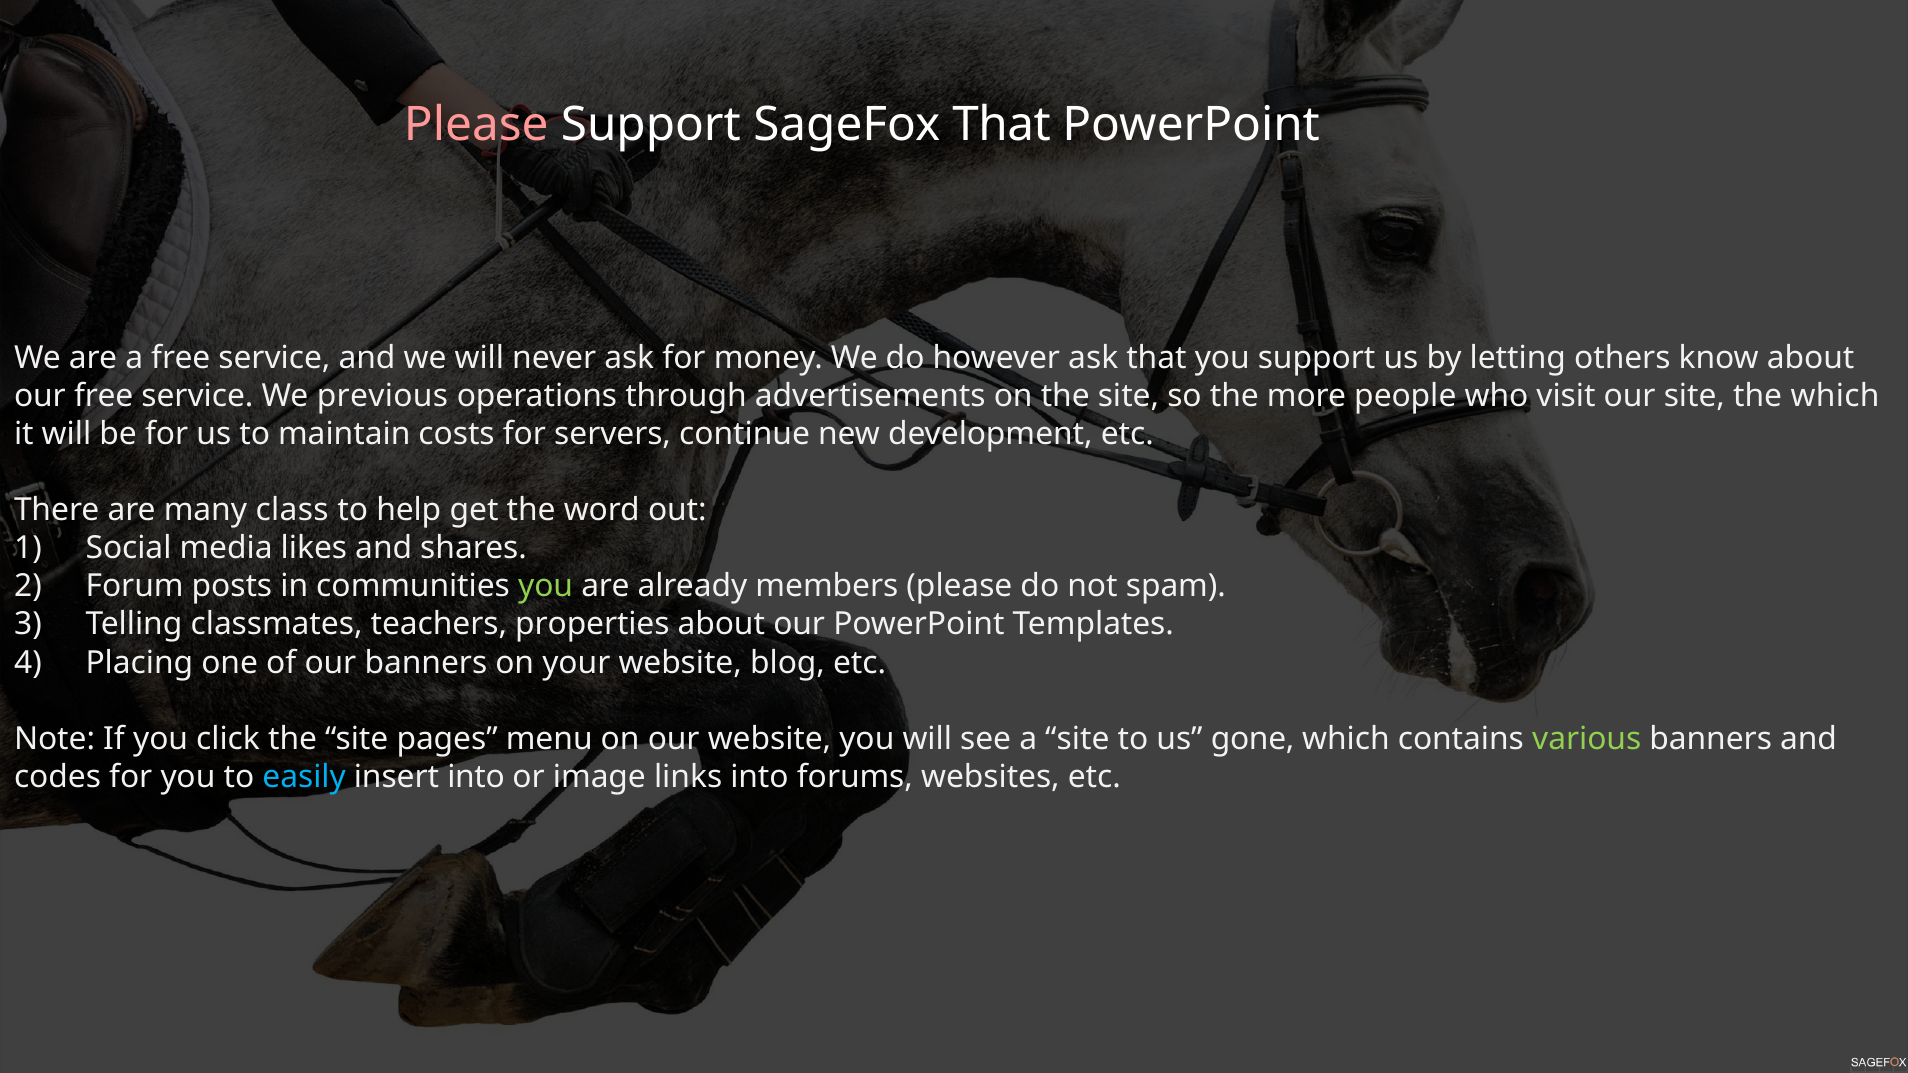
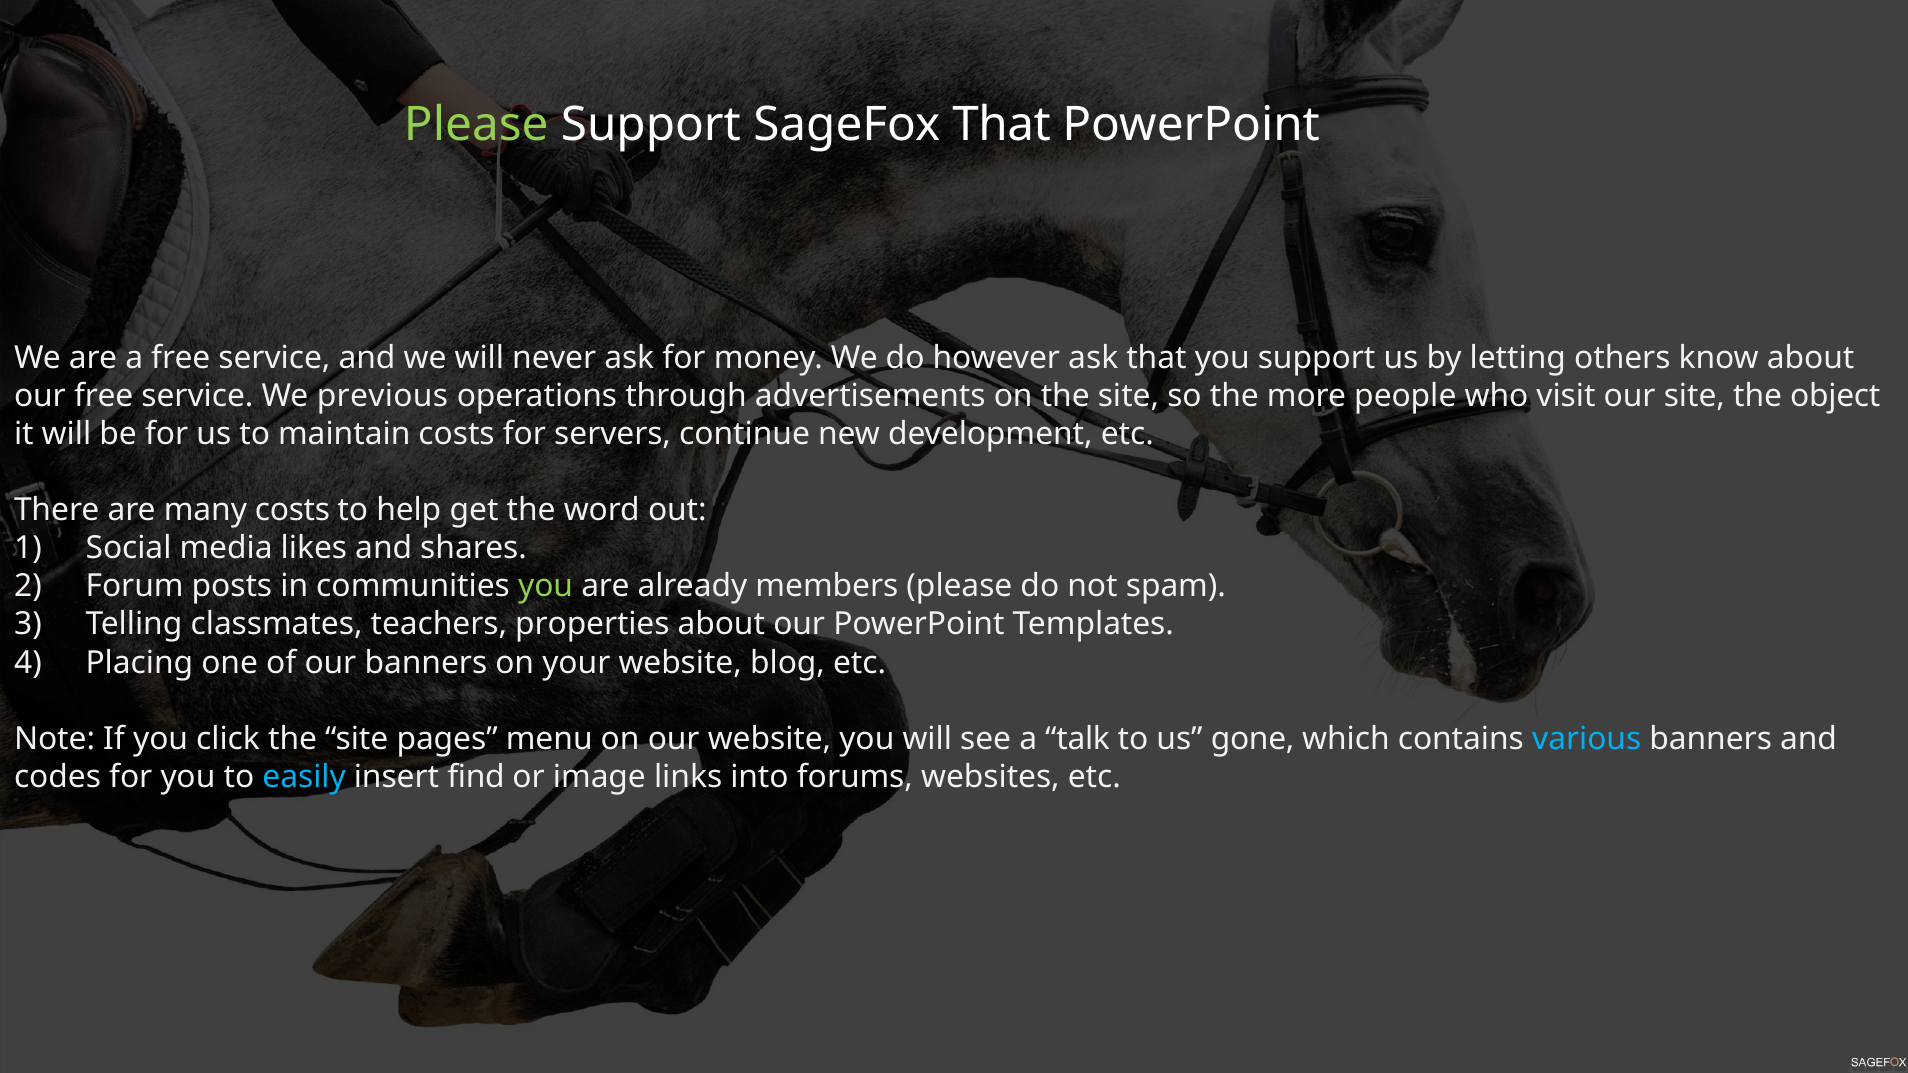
Please at (476, 125) colour: pink -> light green
the which: which -> object
many class: class -> costs
a site: site -> talk
various colour: light green -> light blue
insert into: into -> find
